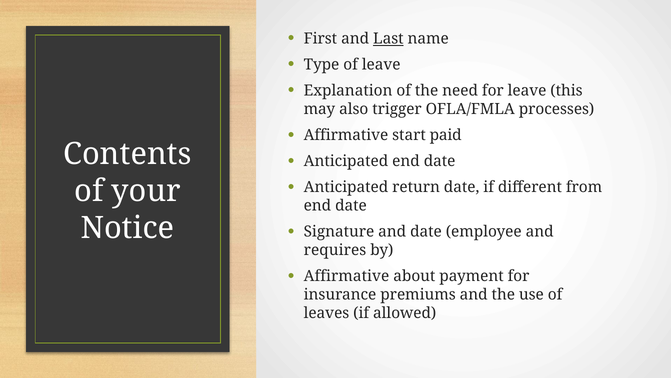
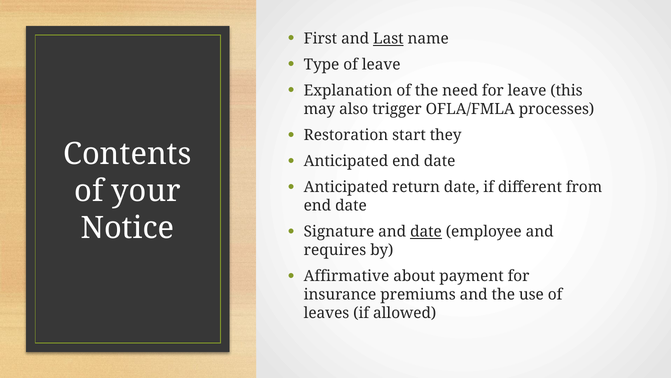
Affirmative at (346, 135): Affirmative -> Restoration
paid: paid -> they
date at (426, 232) underline: none -> present
